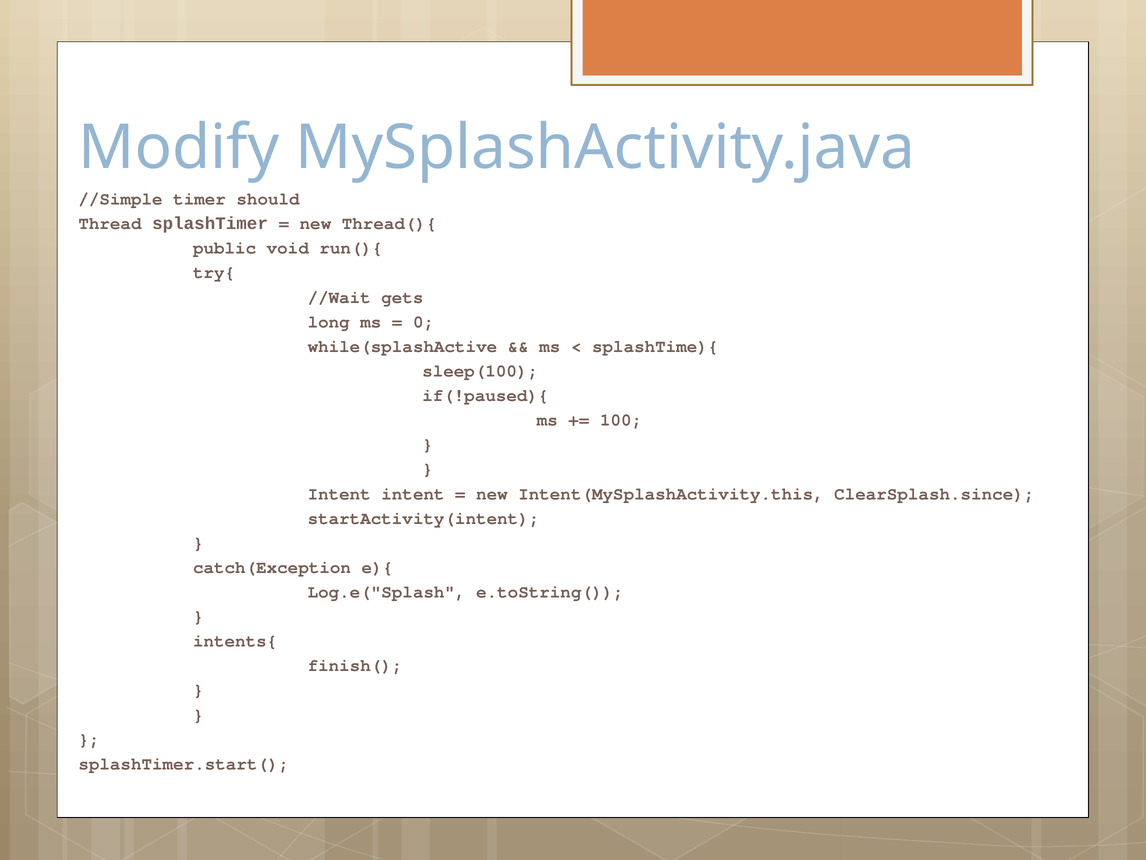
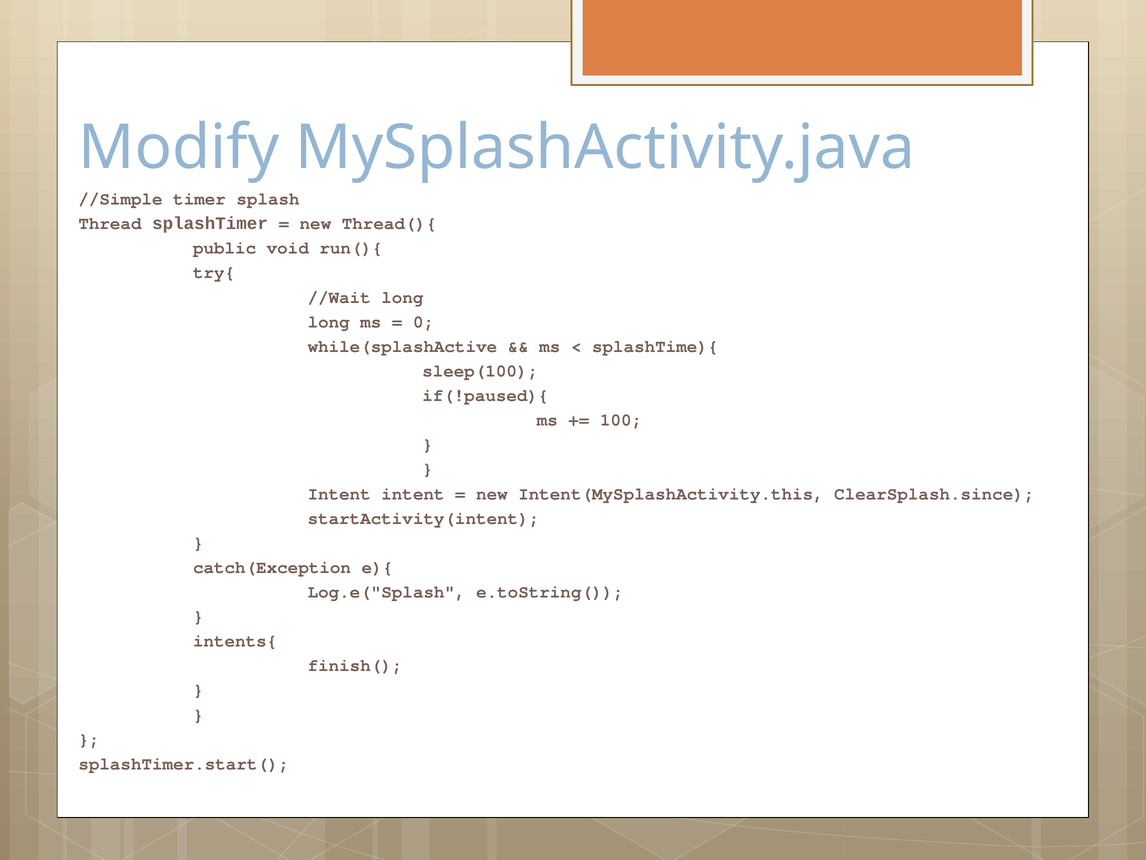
should: should -> splash
//Wait gets: gets -> long
